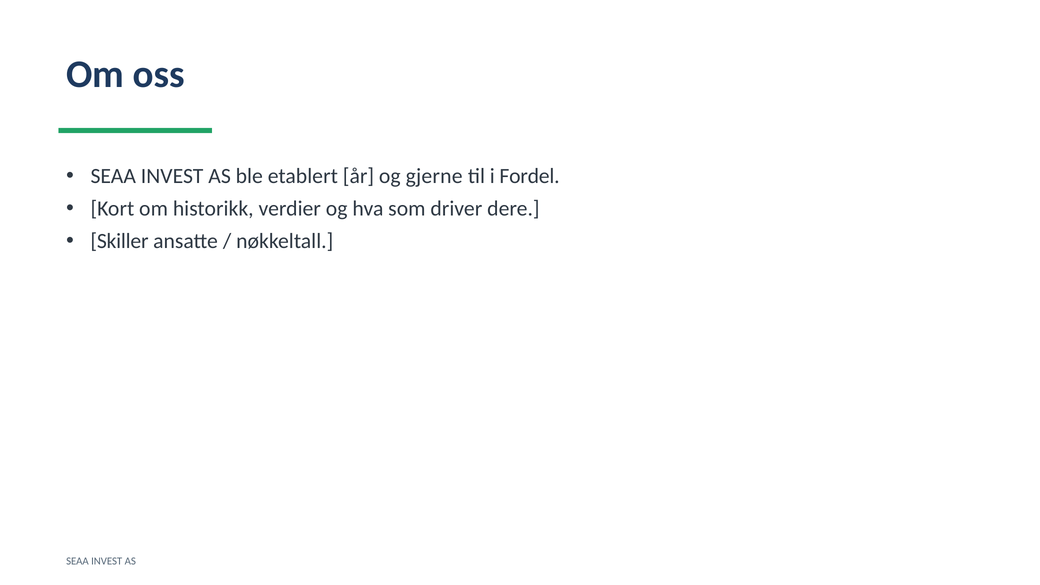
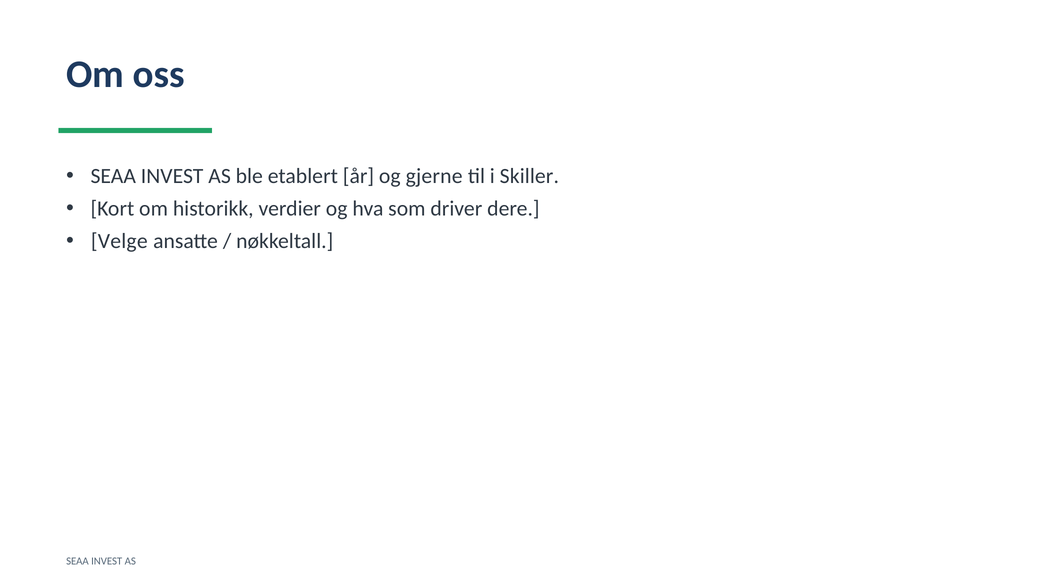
Fordel: Fordel -> Skiller
Skiller: Skiller -> Velge
